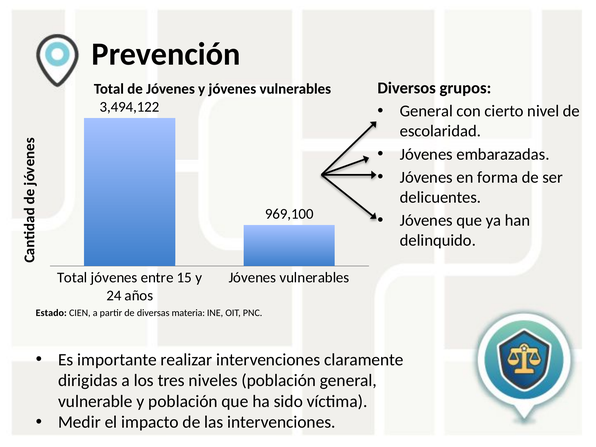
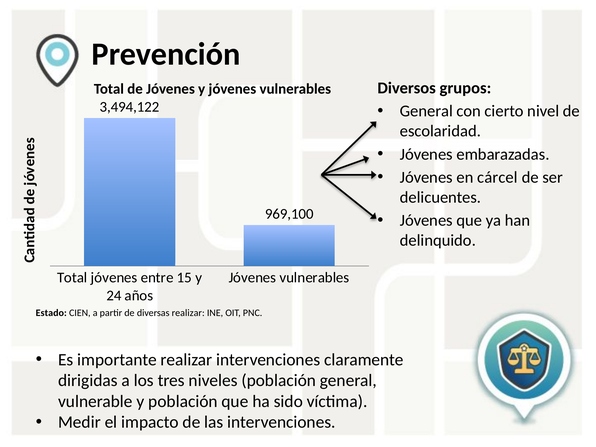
forma: forma -> cárcel
diversas materia: materia -> realizar
